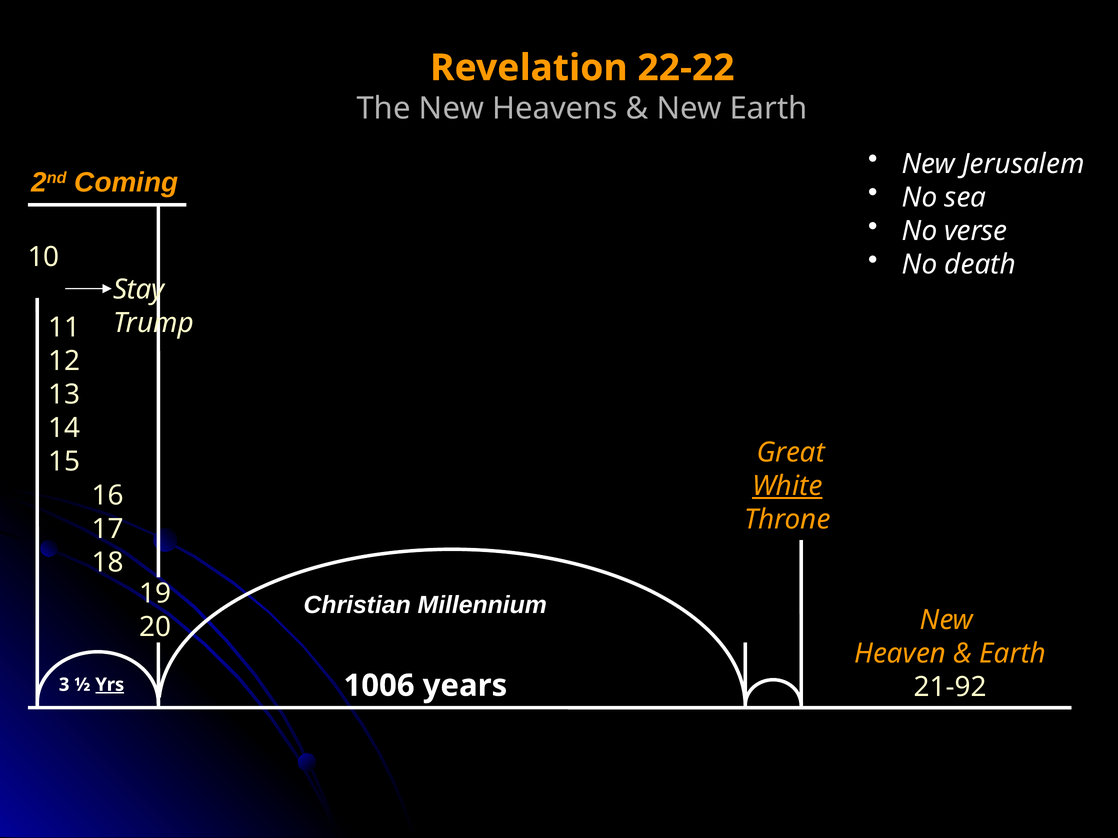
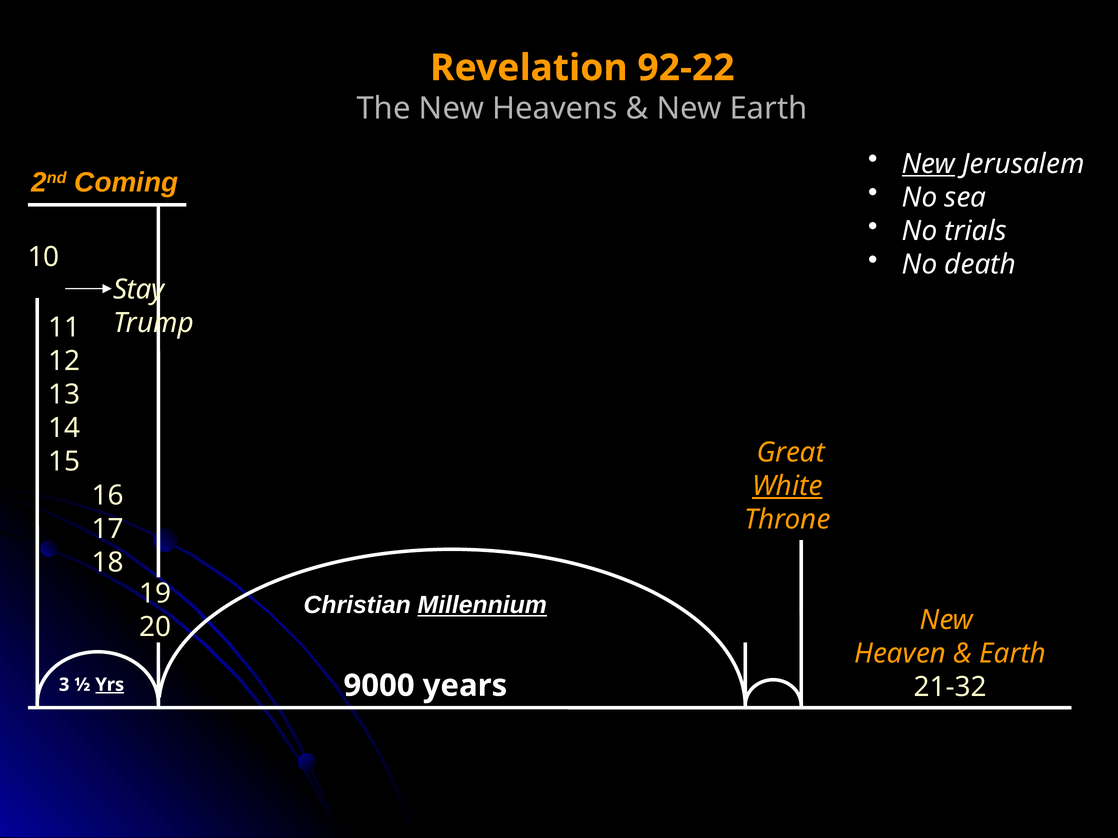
22-22: 22-22 -> 92-22
New at (928, 164) underline: none -> present
verse: verse -> trials
Millennium underline: none -> present
21-92: 21-92 -> 21-32
1006: 1006 -> 9000
